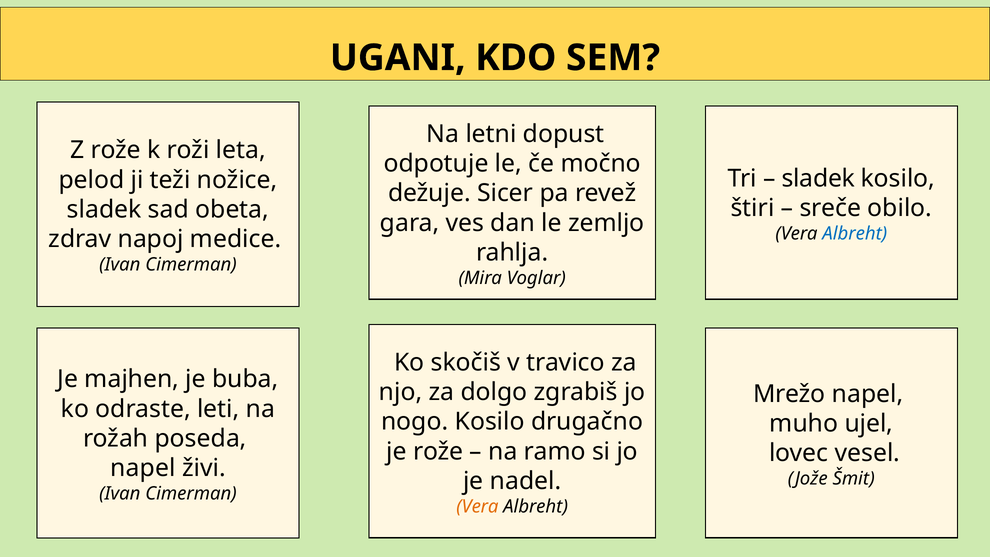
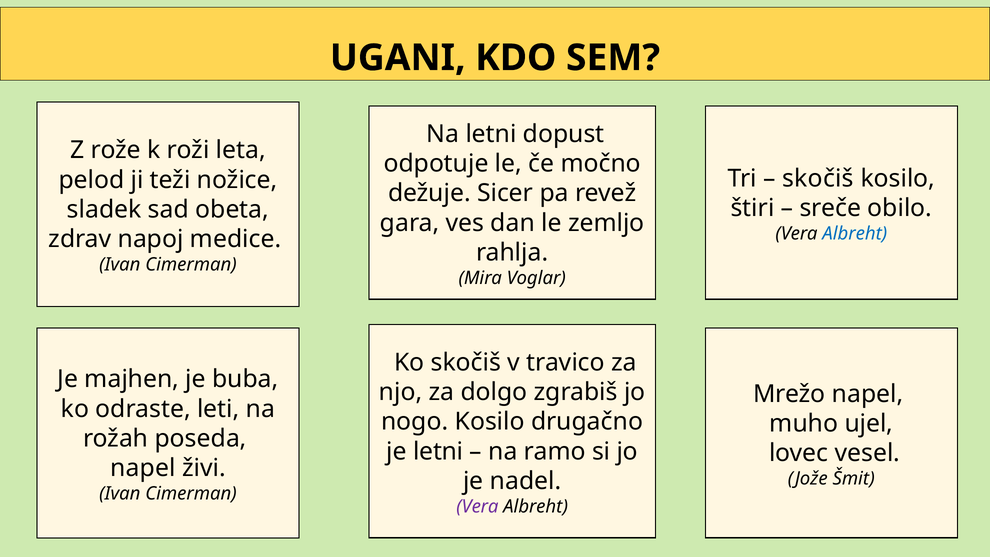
sladek at (818, 178): sladek -> skočiš
je rože: rože -> letni
Vera at (477, 507) colour: orange -> purple
